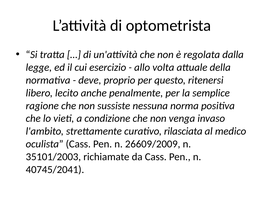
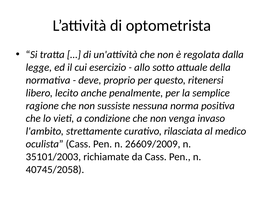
volta: volta -> sotto
40745/2041: 40745/2041 -> 40745/2058
